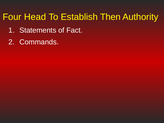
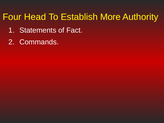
Then: Then -> More
